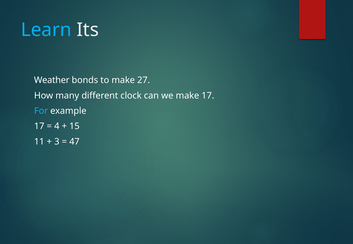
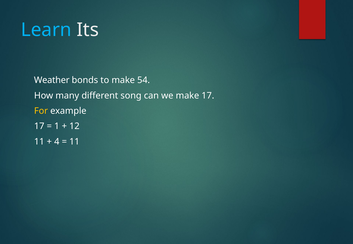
27: 27 -> 54
clock: clock -> song
For colour: light blue -> yellow
4: 4 -> 1
15: 15 -> 12
3: 3 -> 4
47 at (74, 141): 47 -> 11
